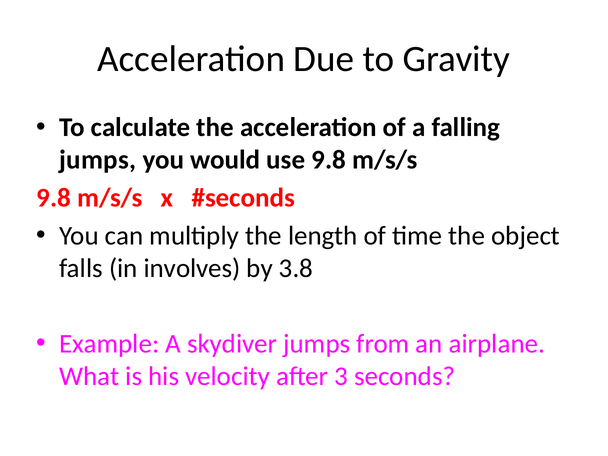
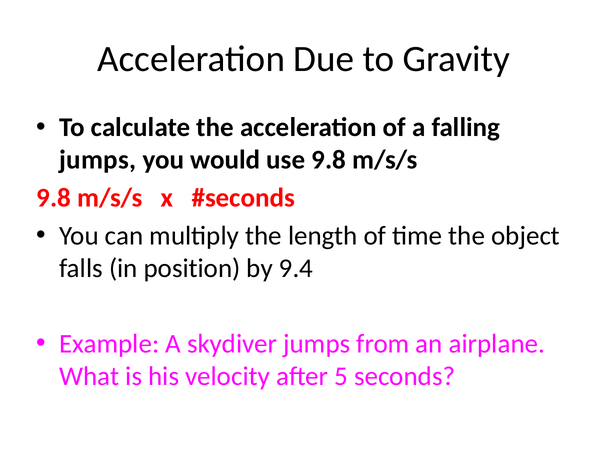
involves: involves -> position
3.8: 3.8 -> 9.4
3: 3 -> 5
